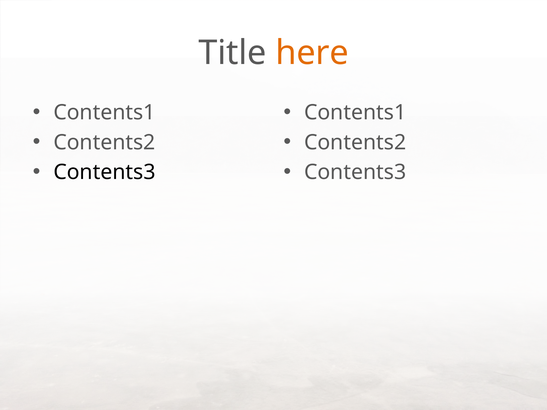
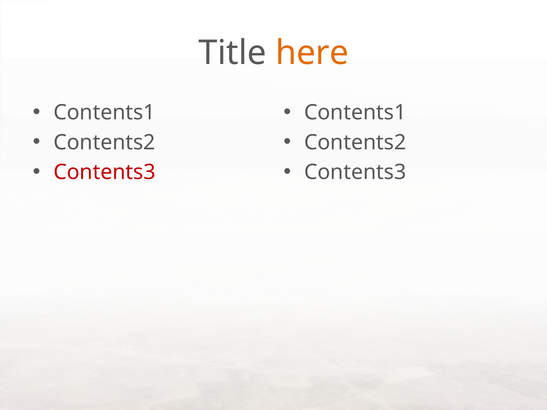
Contents3 at (104, 172) colour: black -> red
